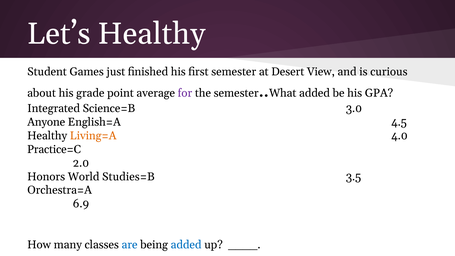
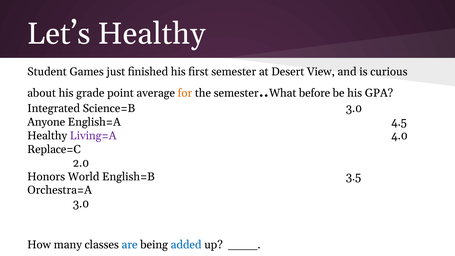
for colour: purple -> orange
added at (315, 93): added -> before
Living=A colour: orange -> purple
Practice=C: Practice=C -> Replace=C
Studies=B: Studies=B -> English=B
6.9 at (81, 204): 6.9 -> 3.0
